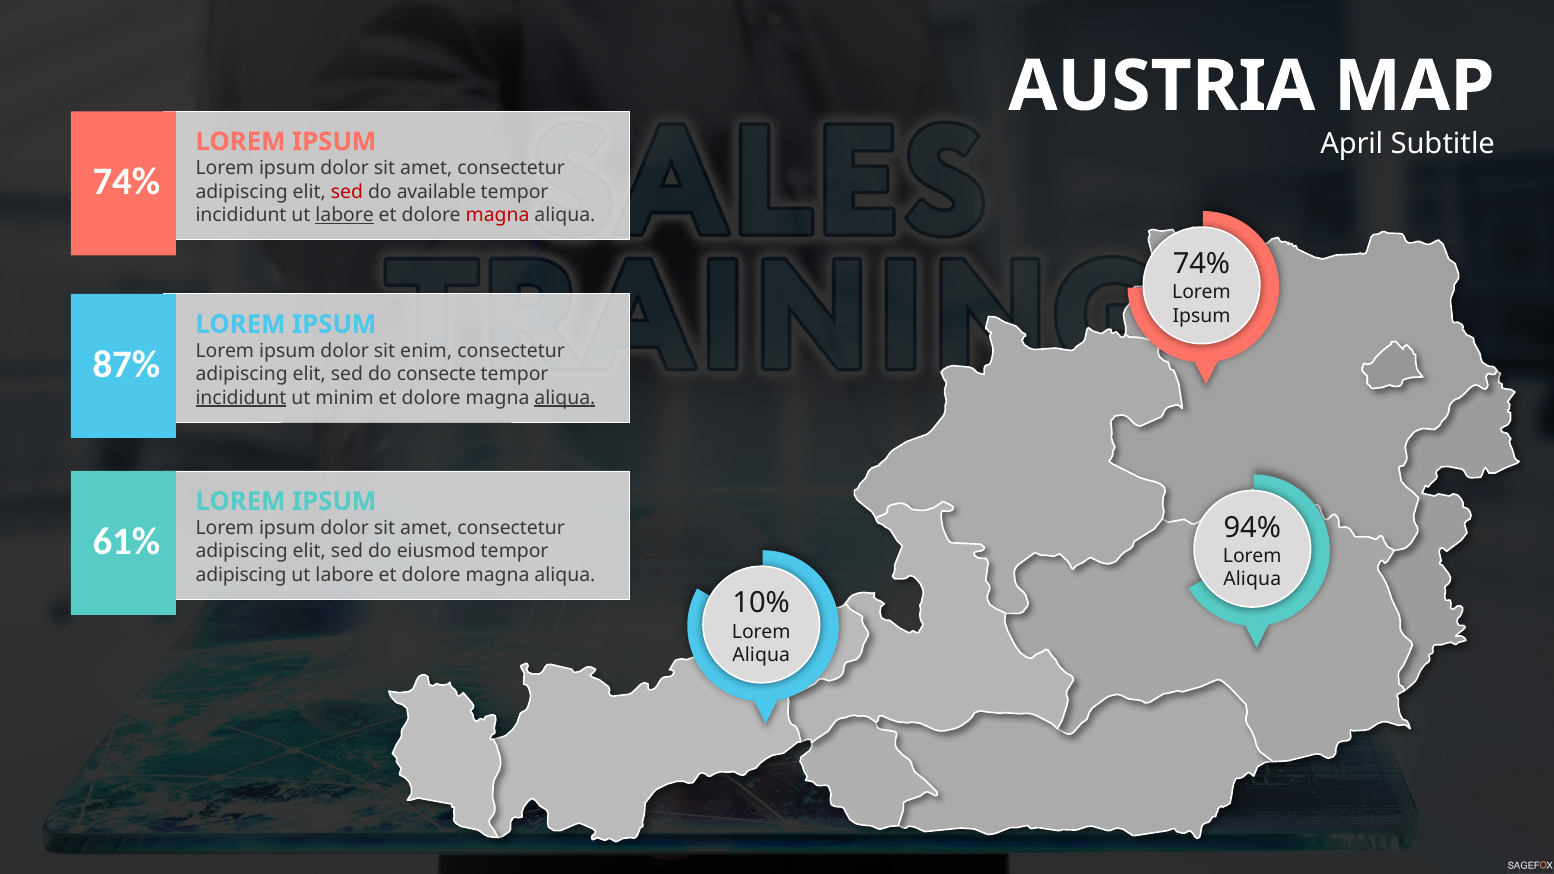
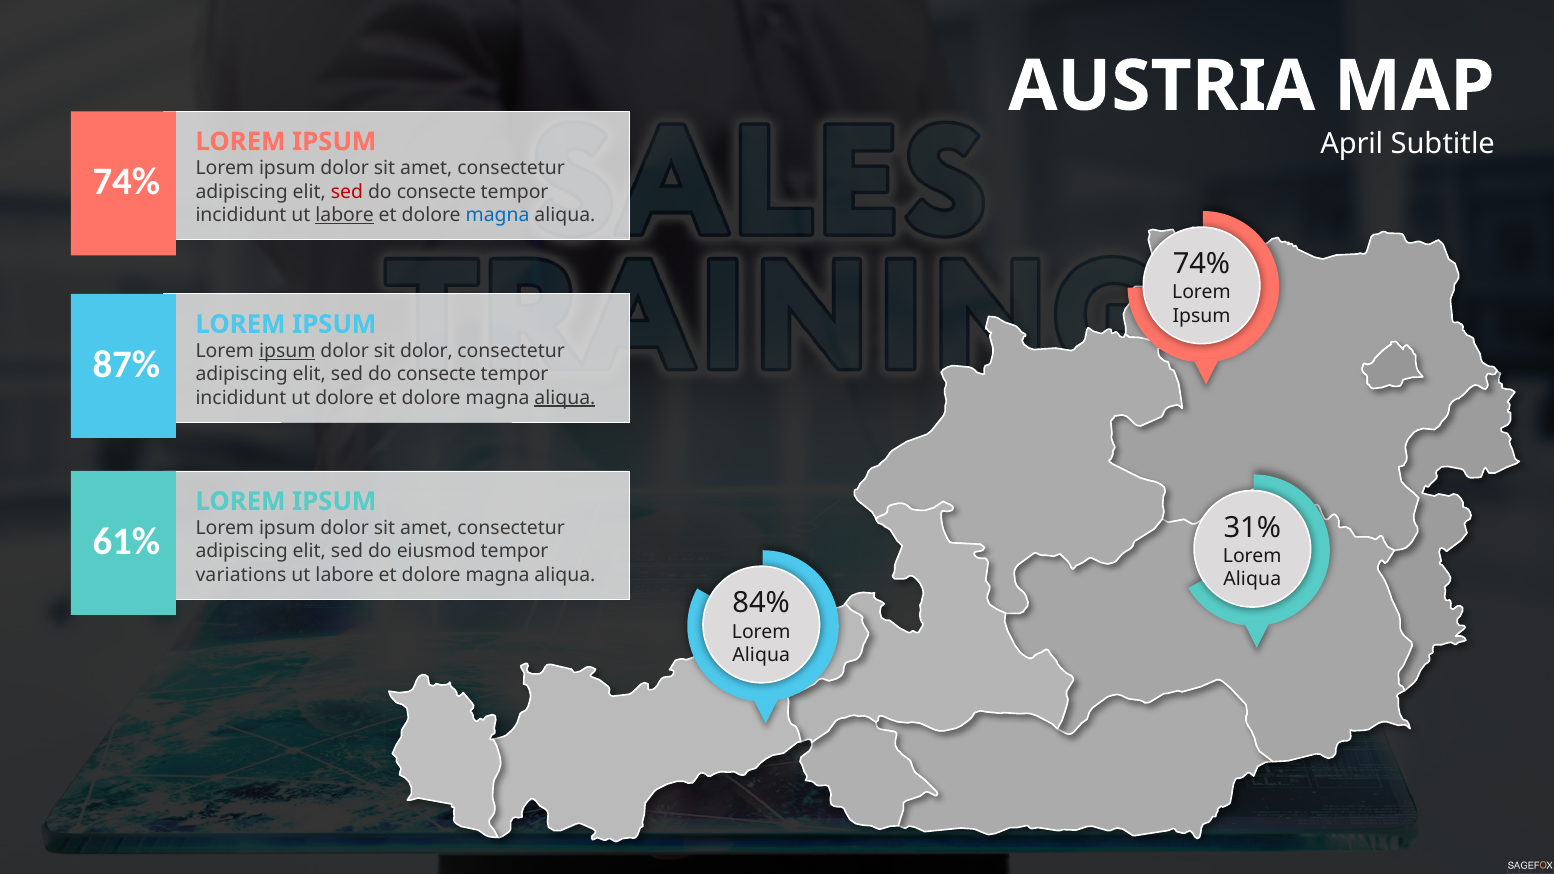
available at (436, 192): available -> consecte
magna at (498, 215) colour: red -> blue
ipsum at (287, 351) underline: none -> present
sit enim: enim -> dolor
incididunt at (241, 398) underline: present -> none
ut minim: minim -> dolore
94%: 94% -> 31%
adipiscing at (241, 575): adipiscing -> variations
10%: 10% -> 84%
